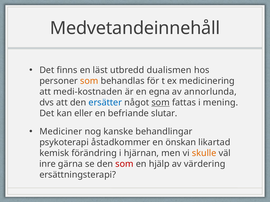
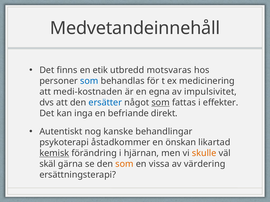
läst: läst -> etik
dualismen: dualismen -> motsvaras
som at (89, 81) colour: orange -> blue
annorlunda: annorlunda -> impulsivitet
mening: mening -> effekter
eller: eller -> inga
slutar: slutar -> direkt
Mediciner: Mediciner -> Autentiskt
kemisk underline: none -> present
inre: inre -> skäl
som at (124, 164) colour: red -> orange
hjälp: hjälp -> vissa
